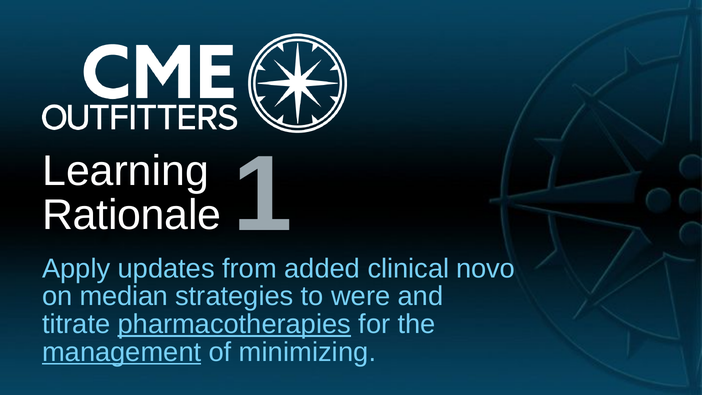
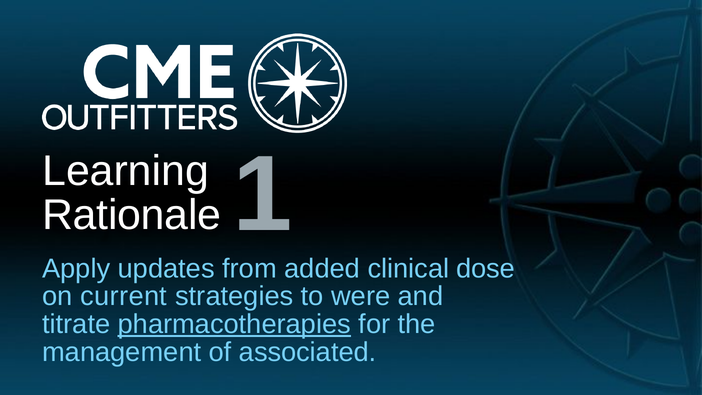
novo: novo -> dose
median: median -> current
management underline: present -> none
minimizing: minimizing -> associated
